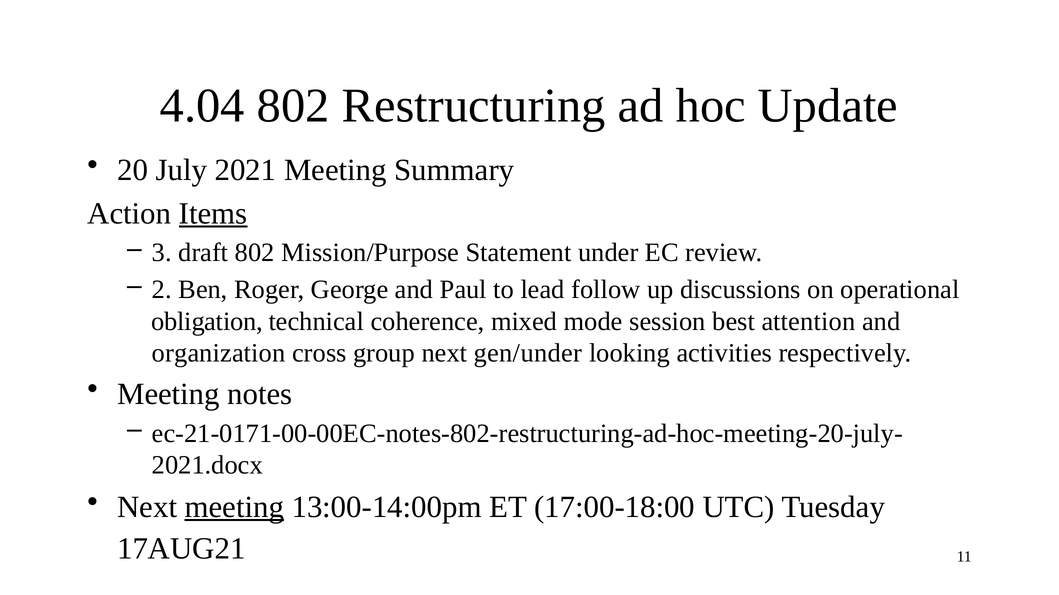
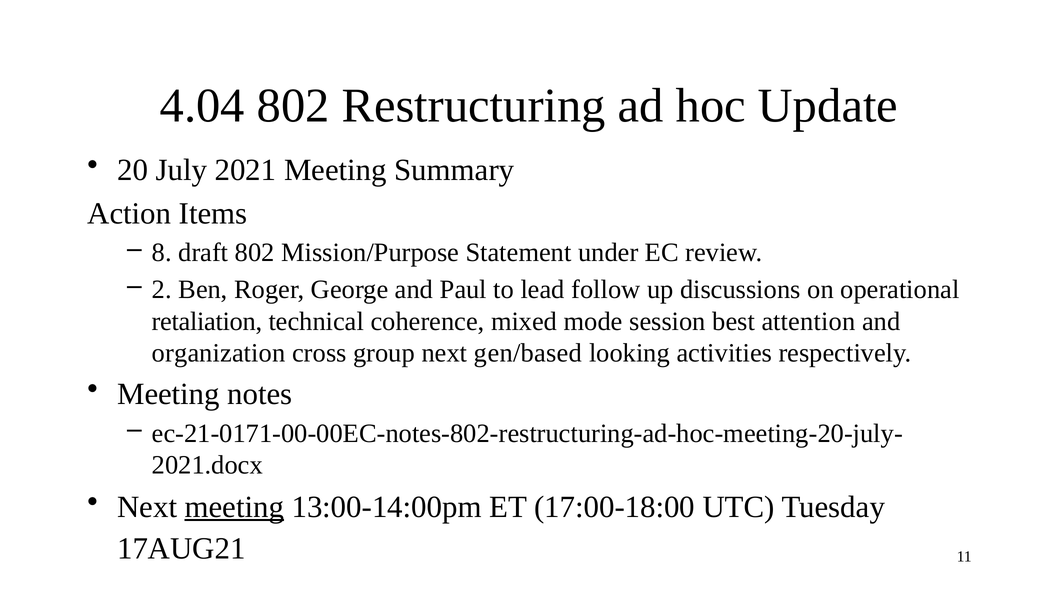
Items underline: present -> none
3: 3 -> 8
obligation: obligation -> retaliation
gen/under: gen/under -> gen/based
